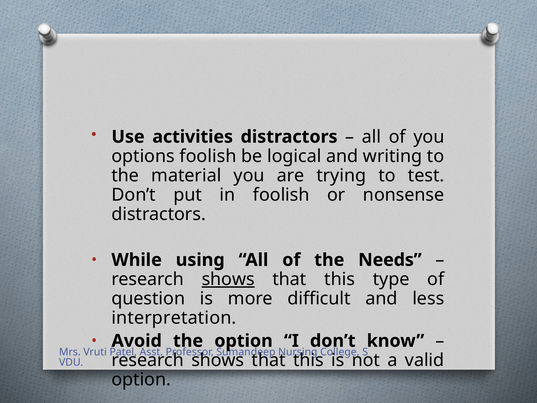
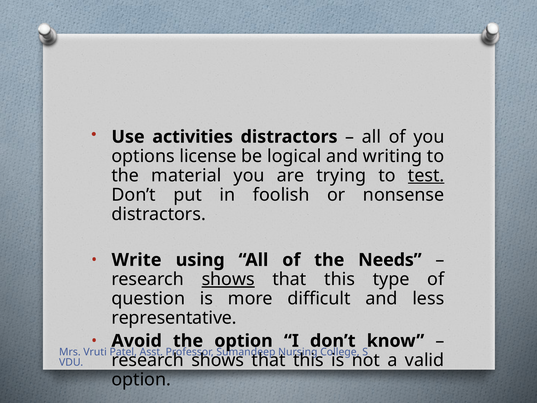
options foolish: foolish -> license
test underline: none -> present
While: While -> Write
interpretation: interpretation -> representative
